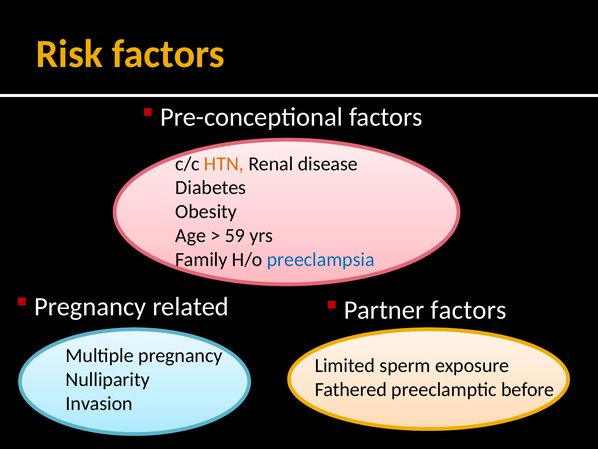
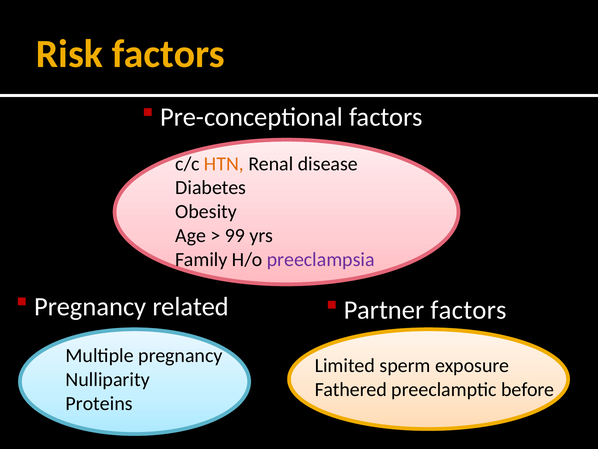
59: 59 -> 99
preeclampsia colour: blue -> purple
Invasion: Invasion -> Proteins
